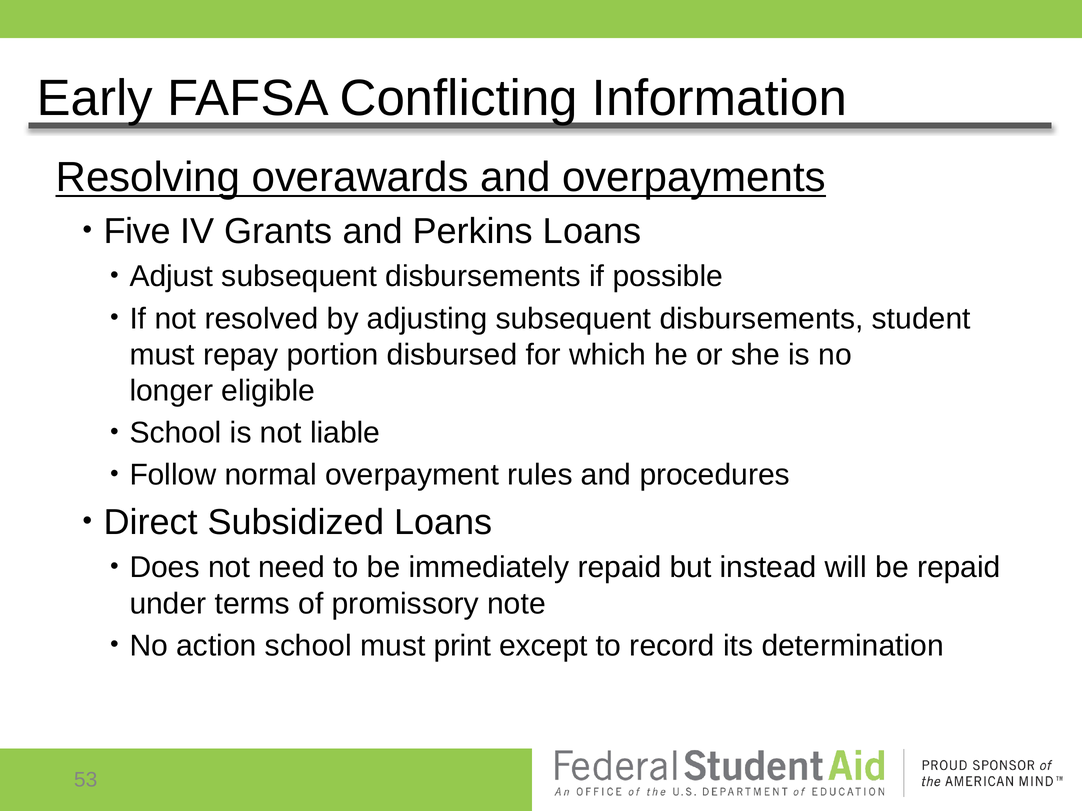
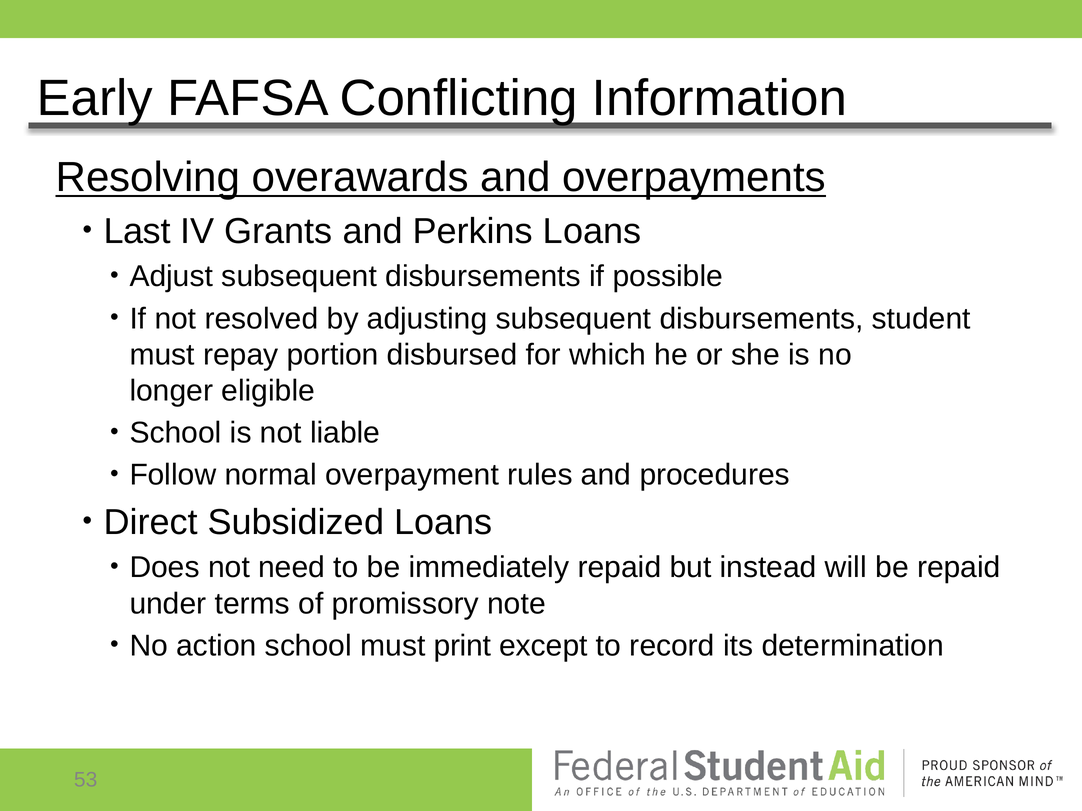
Five: Five -> Last
